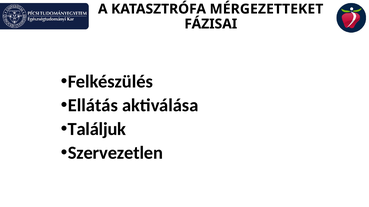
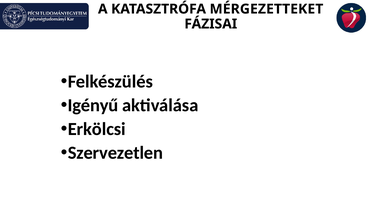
Ellátás: Ellátás -> Igényű
Találjuk: Találjuk -> Erkölcsi
